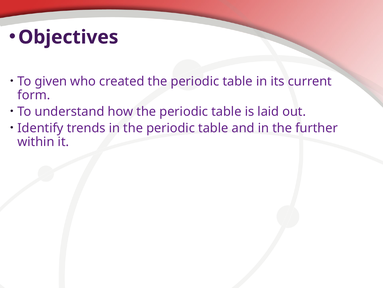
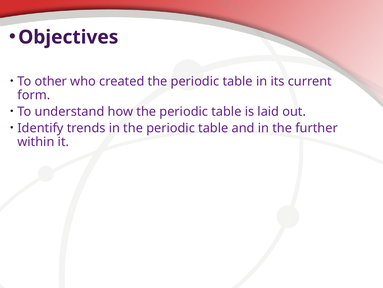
given: given -> other
